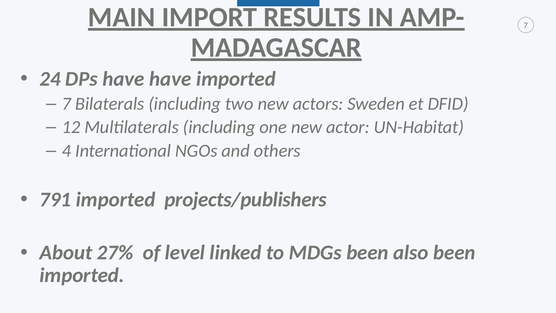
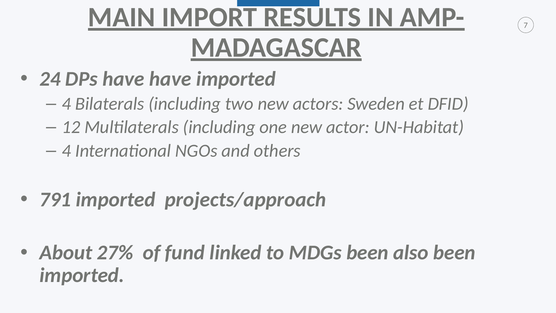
7 at (66, 104): 7 -> 4
projects/publishers: projects/publishers -> projects/approach
level: level -> fund
